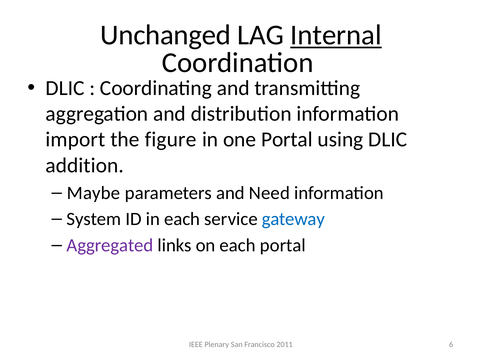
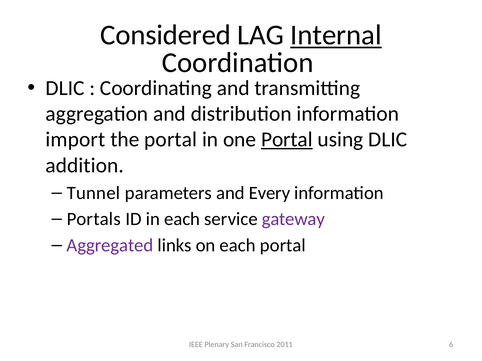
Unchanged: Unchanged -> Considered
the figure: figure -> portal
Portal at (287, 140) underline: none -> present
Maybe: Maybe -> Tunnel
Need: Need -> Every
System: System -> Portals
gateway colour: blue -> purple
